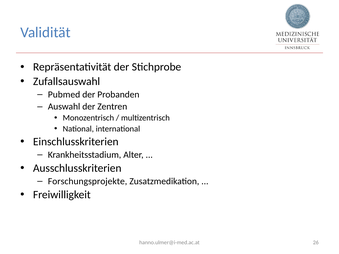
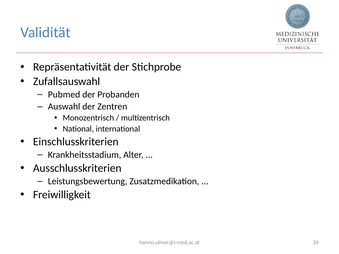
Forschungsprojekte: Forschungsprojekte -> Leistungsbewertung
